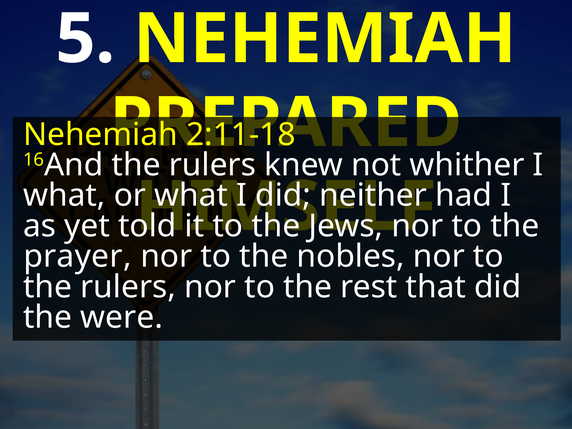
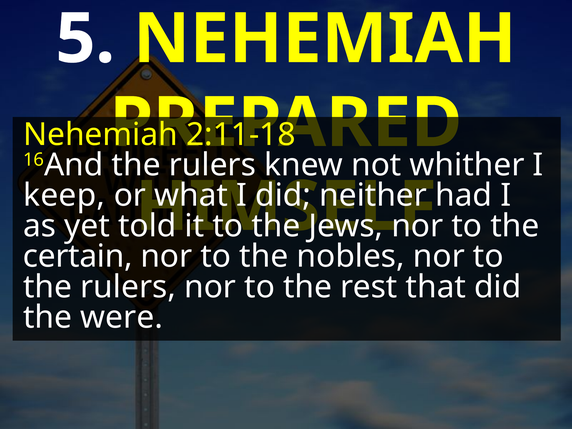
what at (64, 196): what -> keep
prayer: prayer -> certain
